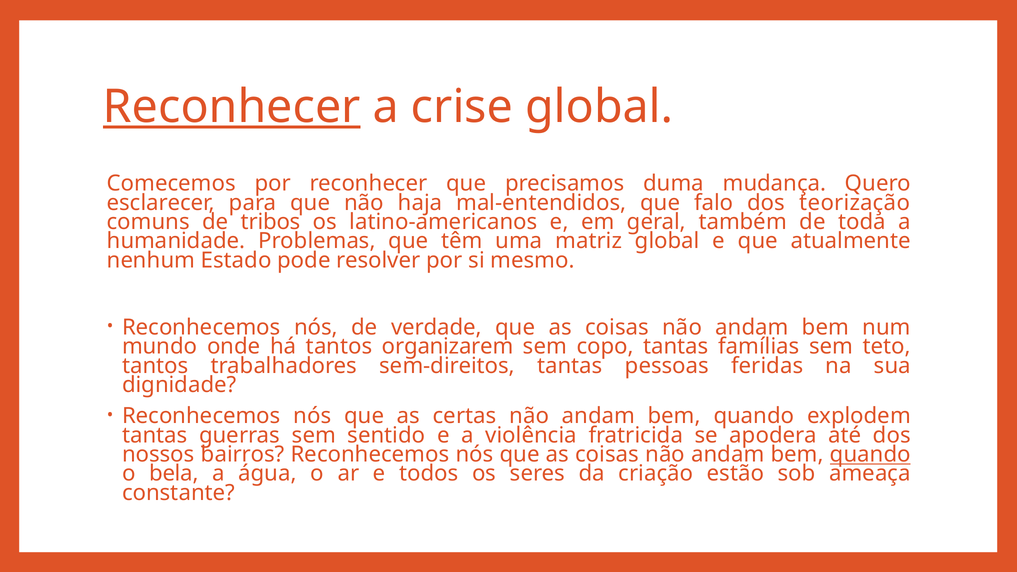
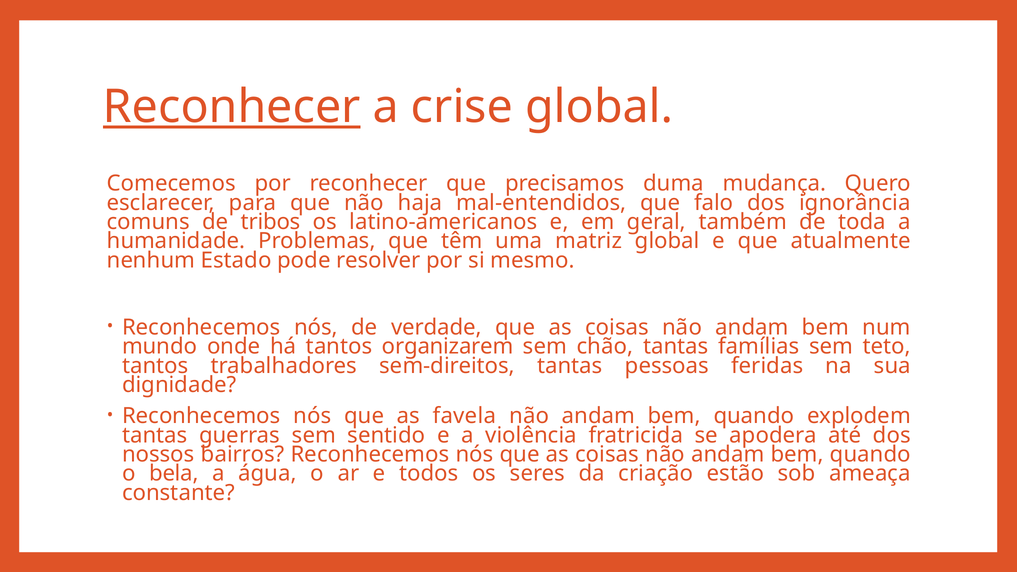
teorização: teorização -> ignorância
copo: copo -> chão
certas: certas -> favela
quando at (870, 454) underline: present -> none
